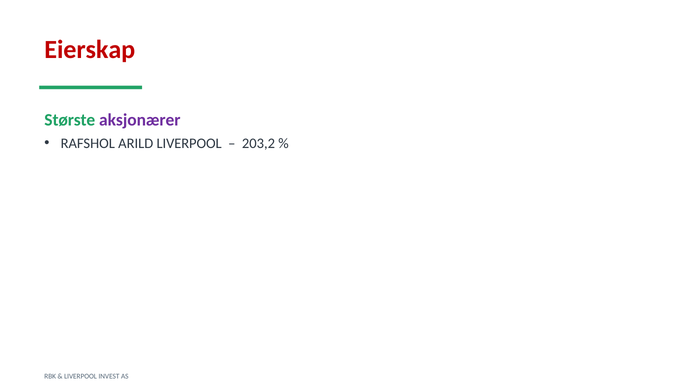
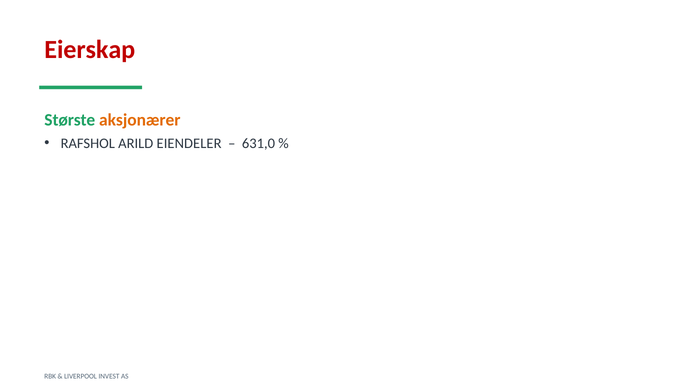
aksjonærer colour: purple -> orange
ARILD LIVERPOOL: LIVERPOOL -> EIENDELER
203,2: 203,2 -> 631,0
